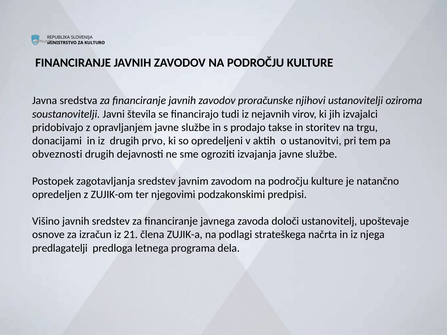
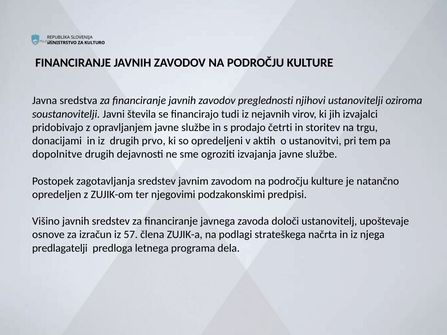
proračunske: proračunske -> preglednosti
takse: takse -> četrti
obveznosti: obveznosti -> dopolnitve
21: 21 -> 57
